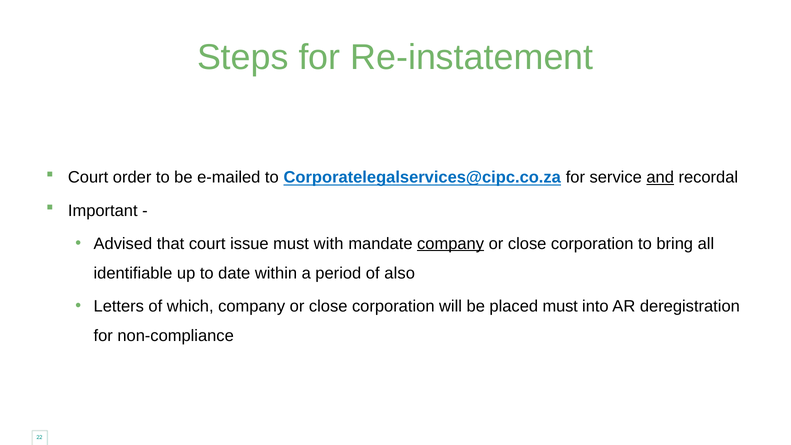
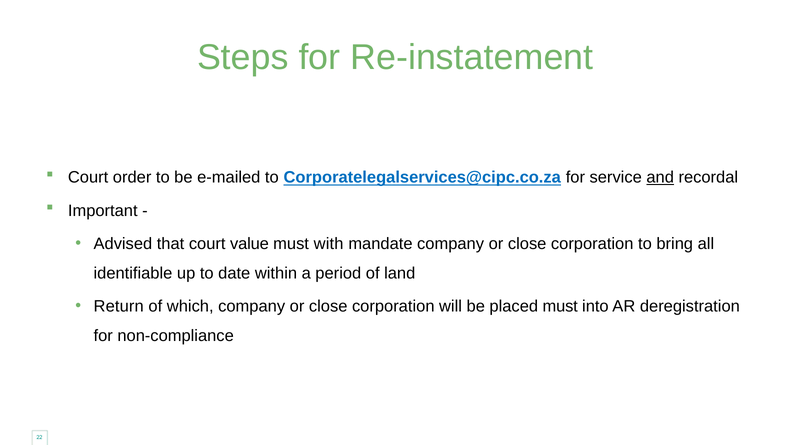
issue: issue -> value
company at (451, 244) underline: present -> none
also: also -> land
Letters: Letters -> Return
